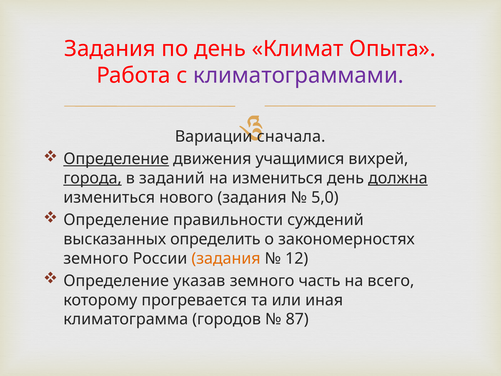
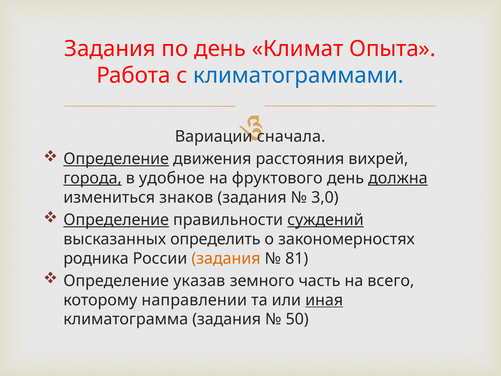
климатограммами colour: purple -> blue
учащимися: учащимися -> расстояния
заданий: заданий -> удобное
на измениться: измениться -> фруктового
нового: нового -> знаков
5,0: 5,0 -> 3,0
Определение at (116, 220) underline: none -> present
суждений underline: none -> present
земного at (96, 258): земного -> родника
12: 12 -> 81
прогревается: прогревается -> направлении
иная underline: none -> present
климатограмма городов: городов -> задания
87: 87 -> 50
